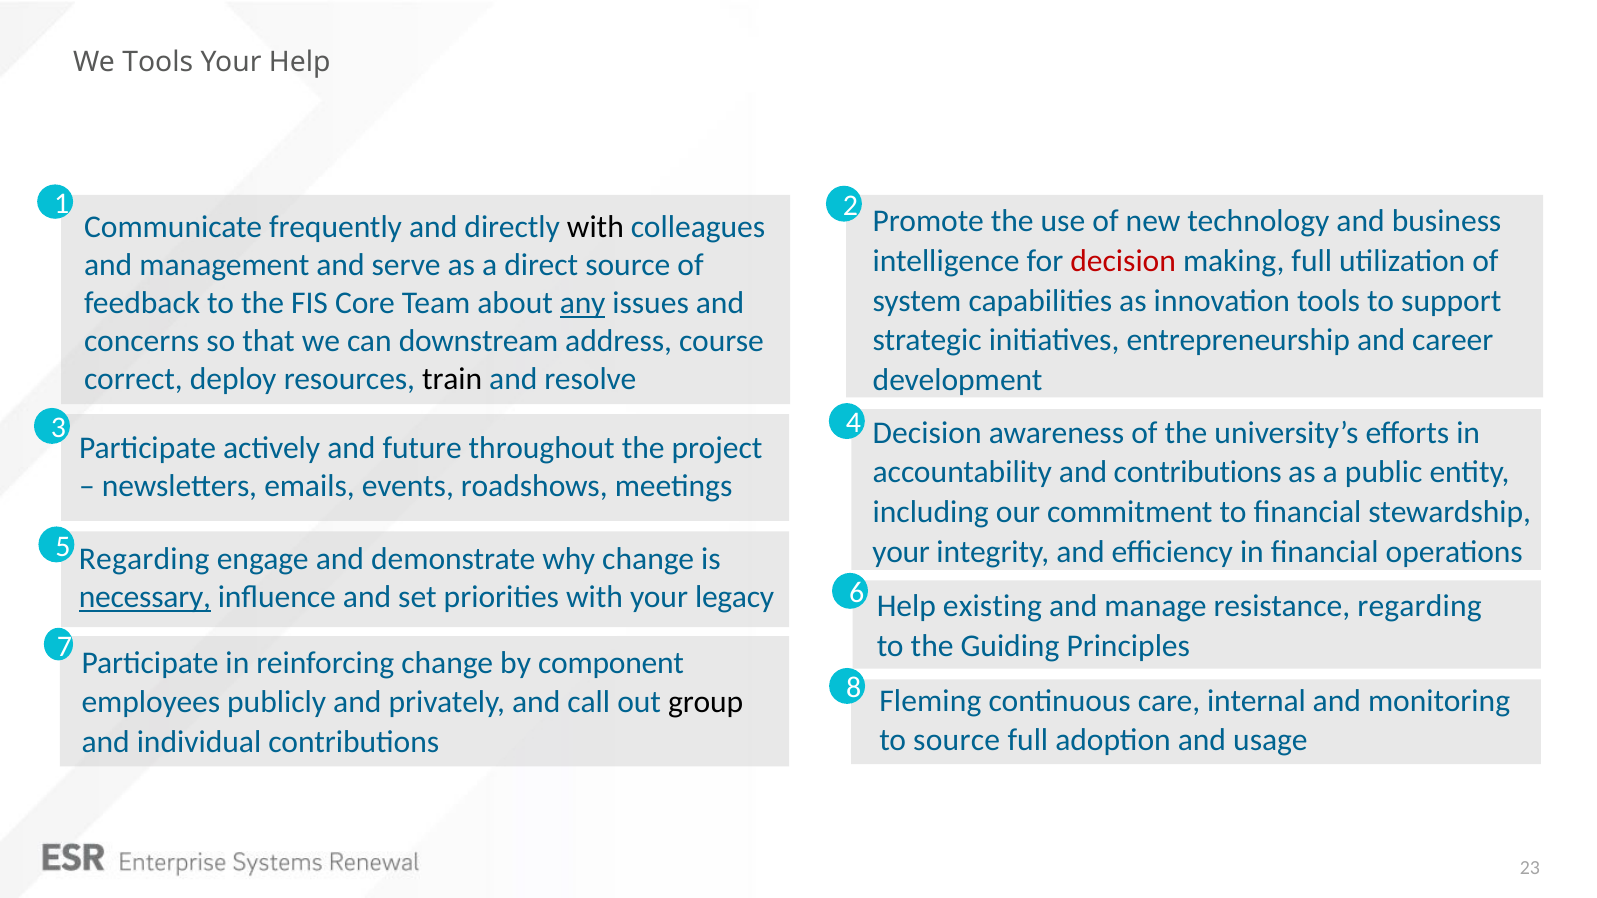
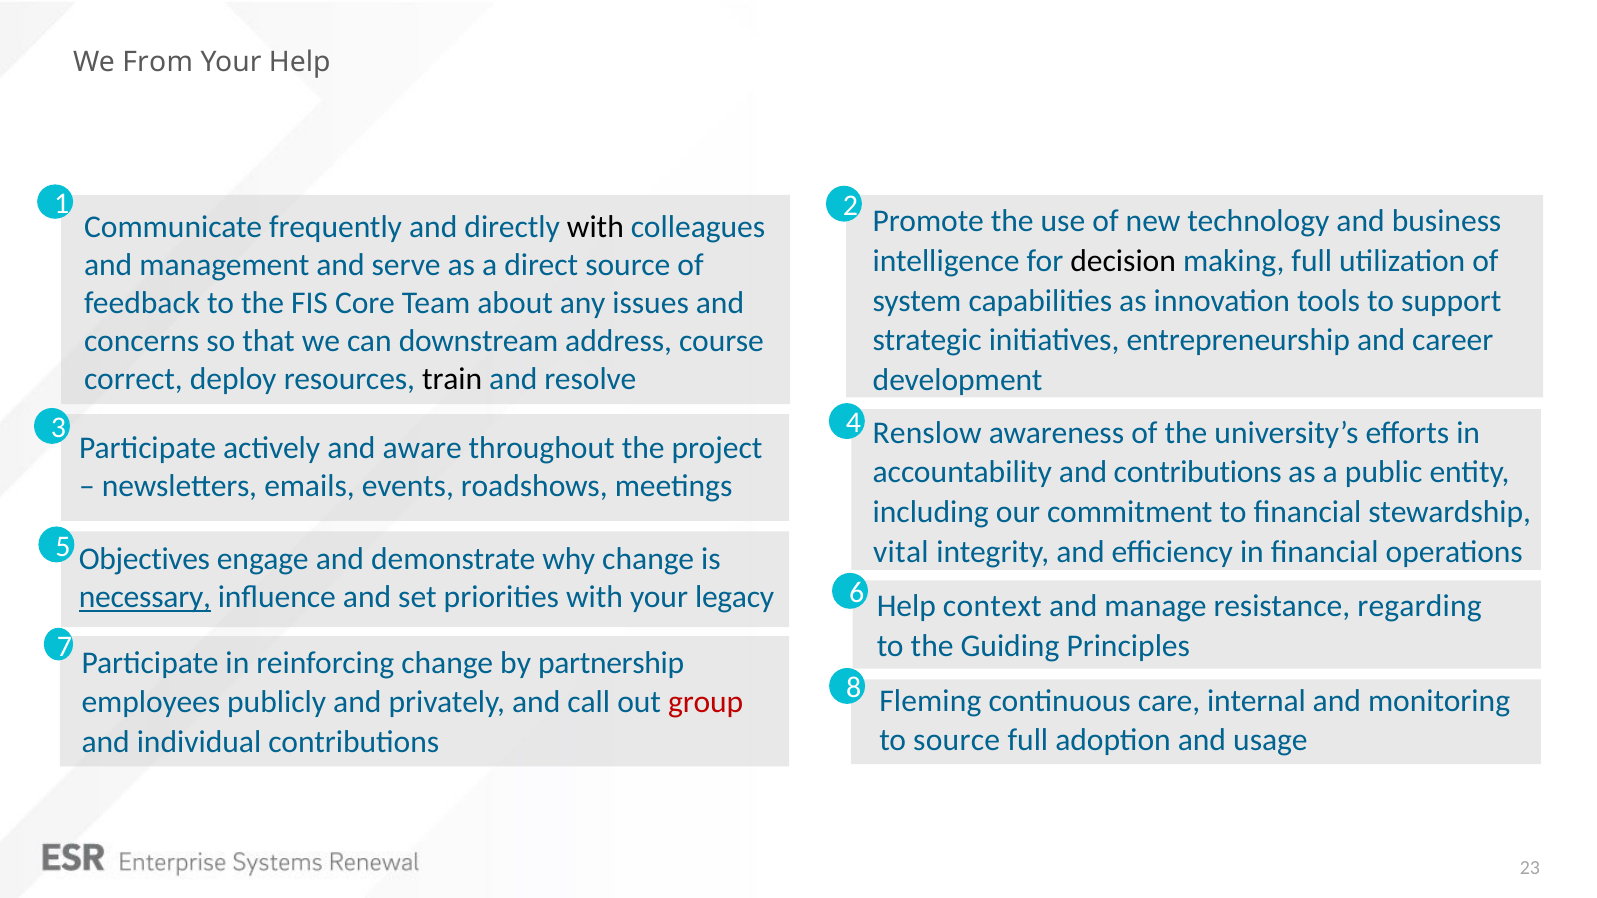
We Tools: Tools -> From
decision at (1123, 261) colour: red -> black
any underline: present -> none
Decision at (927, 433): Decision -> Renslow
future: future -> aware
your at (901, 552): your -> vital
Regarding at (144, 560): Regarding -> Objectives
existing: existing -> context
component: component -> partnership
group colour: black -> red
